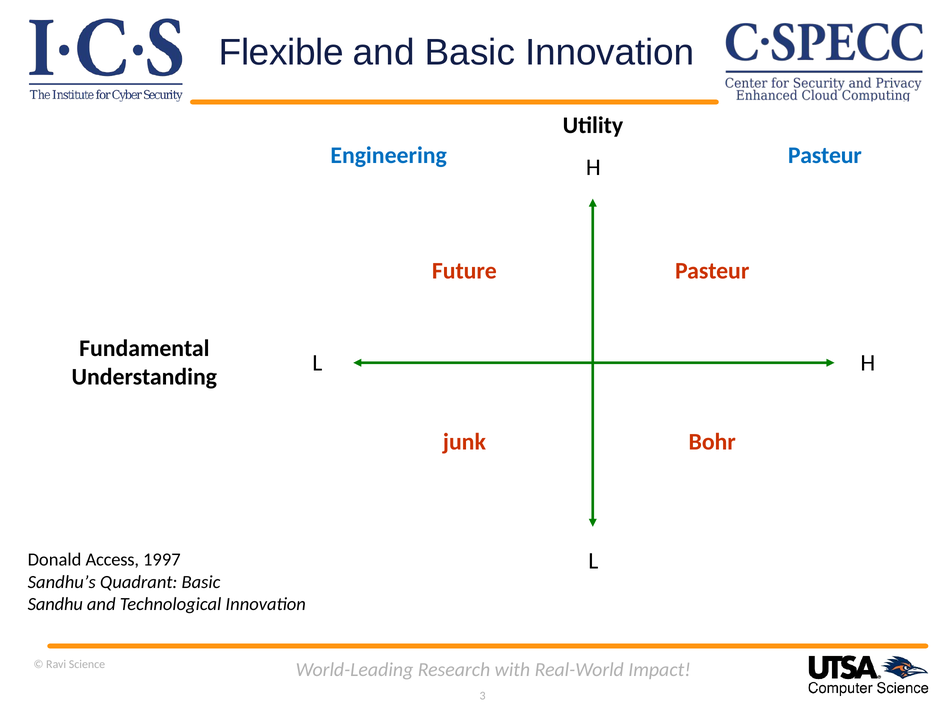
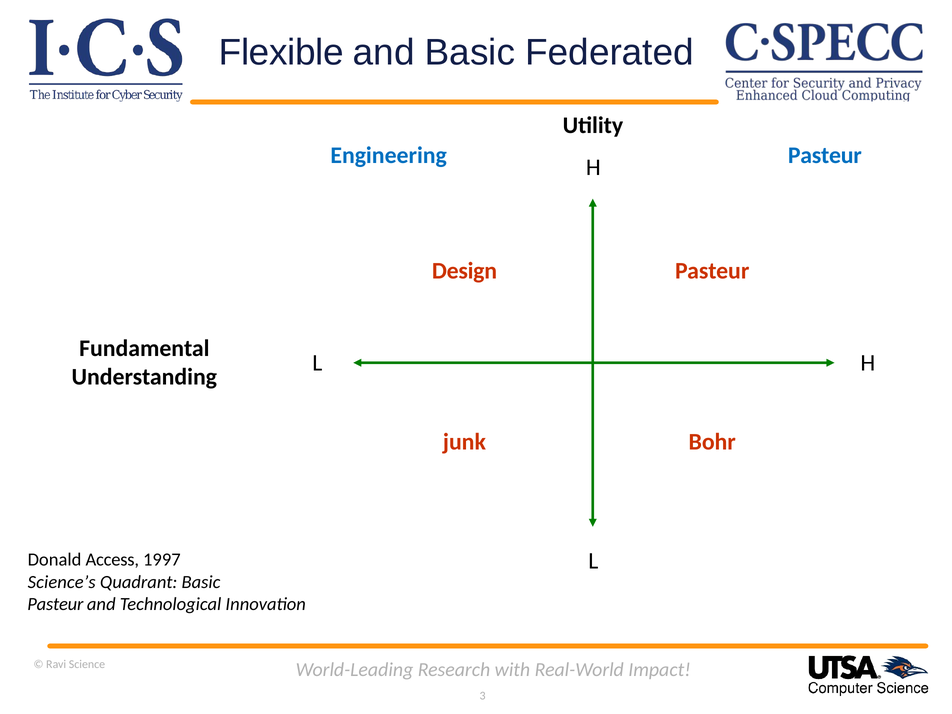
Basic Innovation: Innovation -> Federated
Future: Future -> Design
Sandhu’s: Sandhu’s -> Science’s
Sandhu at (55, 604): Sandhu -> Pasteur
